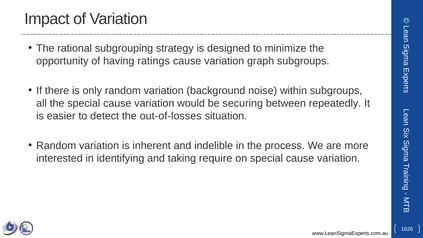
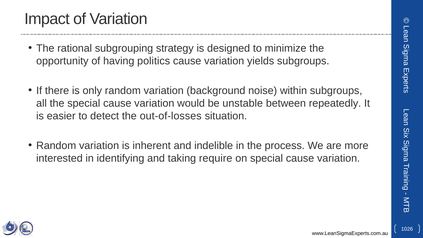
ratings: ratings -> politics
graph: graph -> yields
securing: securing -> unstable
